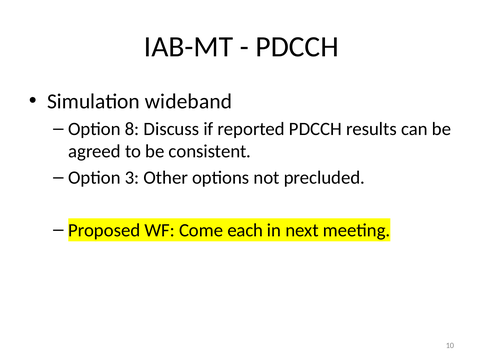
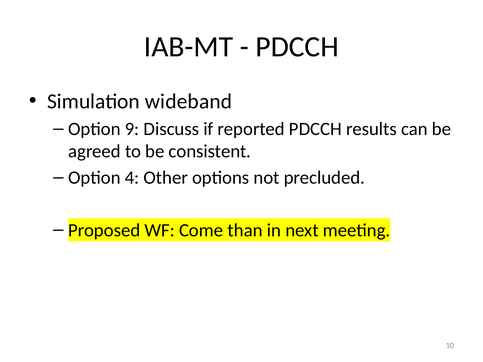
8: 8 -> 9
3: 3 -> 4
each: each -> than
